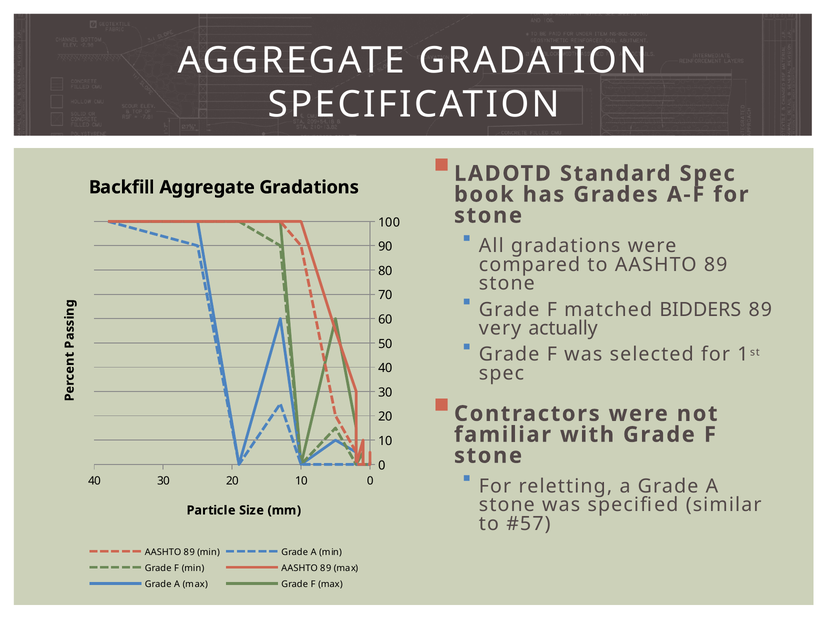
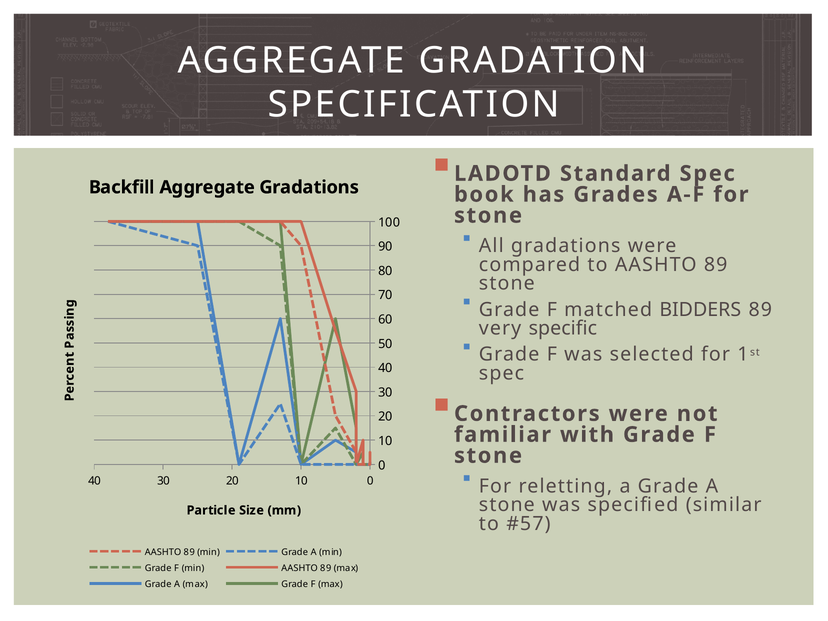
actually: actually -> specific
